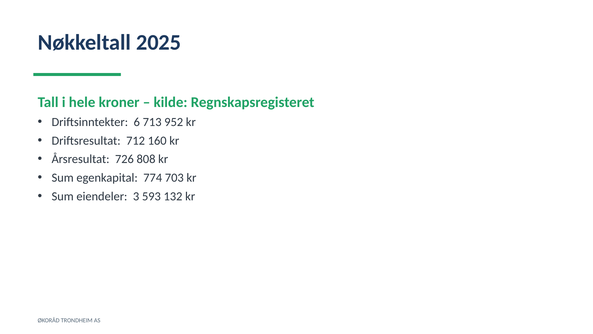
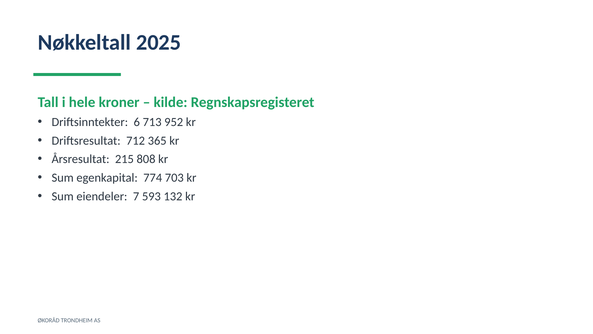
160: 160 -> 365
726: 726 -> 215
3: 3 -> 7
